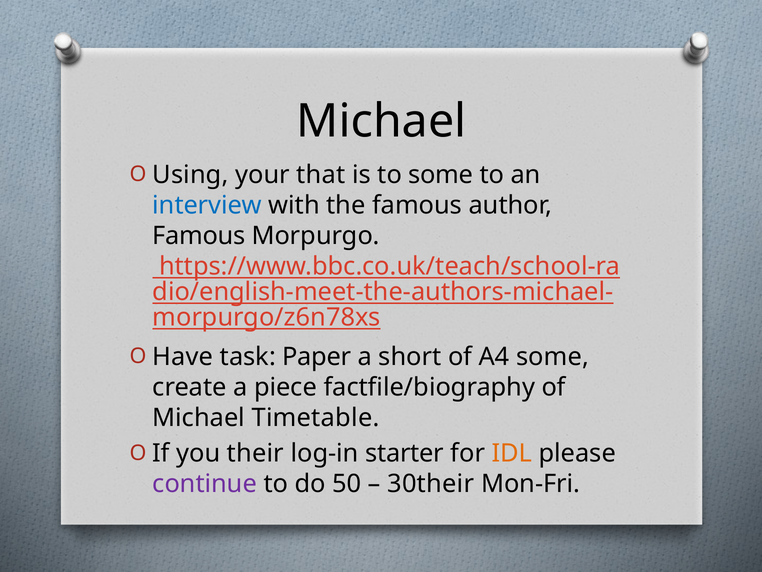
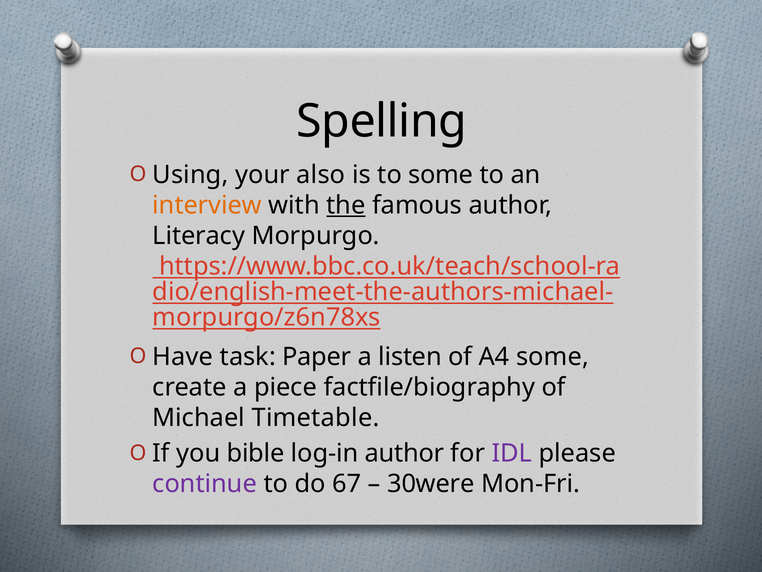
Michael at (381, 121): Michael -> Spelling
that: that -> also
interview colour: blue -> orange
the underline: none -> present
Famous at (199, 236): Famous -> Literacy
short: short -> listen
their: their -> bible
log-in starter: starter -> author
IDL colour: orange -> purple
50: 50 -> 67
30their: 30their -> 30were
